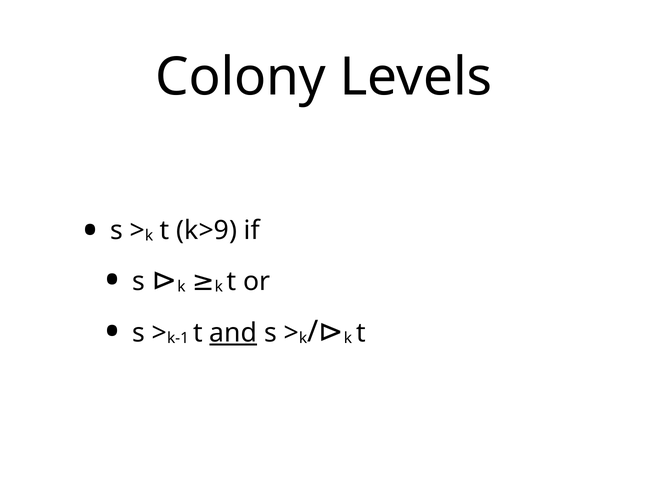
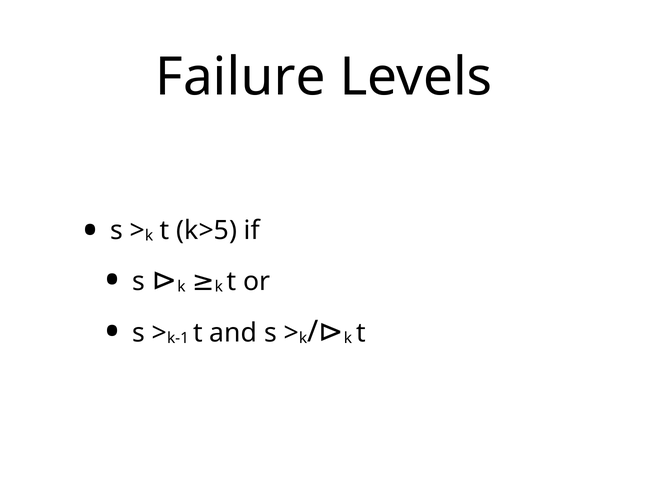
Colony: Colony -> Failure
k>9: k>9 -> k>5
and underline: present -> none
